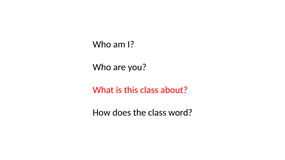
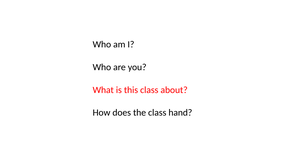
word: word -> hand
